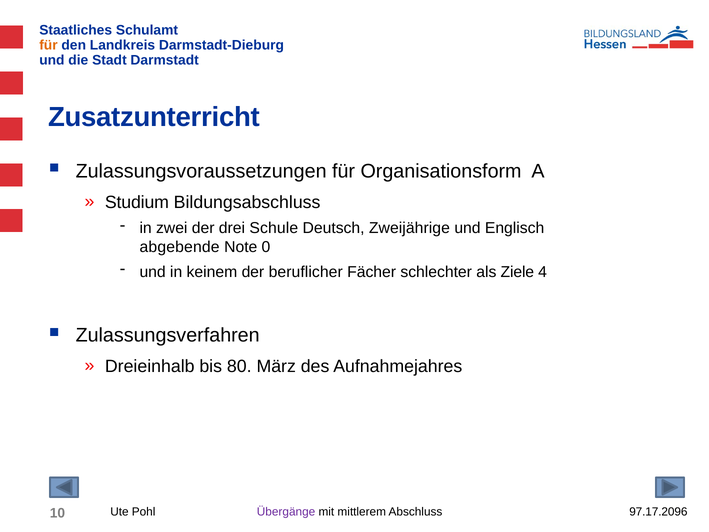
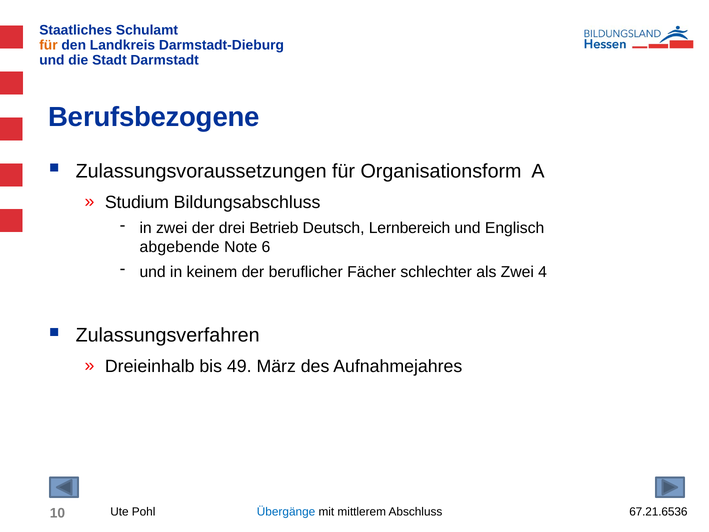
Zusatzunterricht: Zusatzunterricht -> Berufsbezogene
Schule: Schule -> Betrieb
Zweijährige: Zweijährige -> Lernbereich
0: 0 -> 6
als Ziele: Ziele -> Zwei
80: 80 -> 49
97.17.2096: 97.17.2096 -> 67.21.6536
Übergänge colour: purple -> blue
